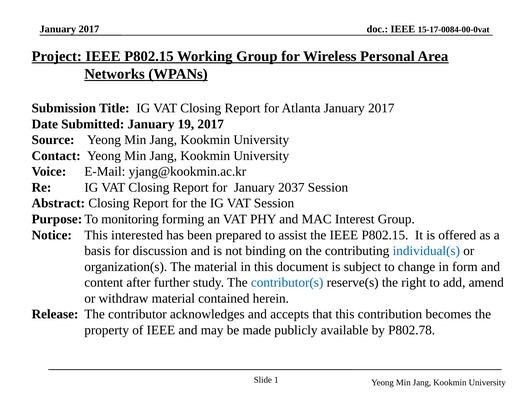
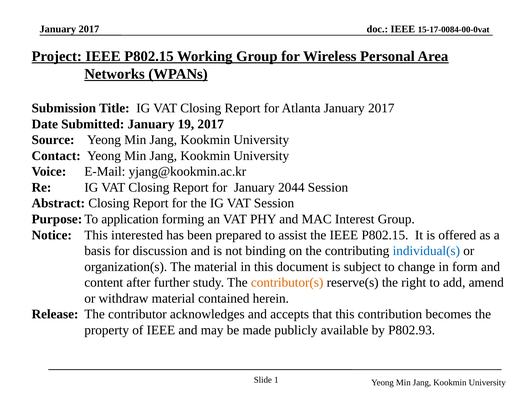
2037: 2037 -> 2044
monitoring: monitoring -> application
contributor(s colour: blue -> orange
P802.78: P802.78 -> P802.93
